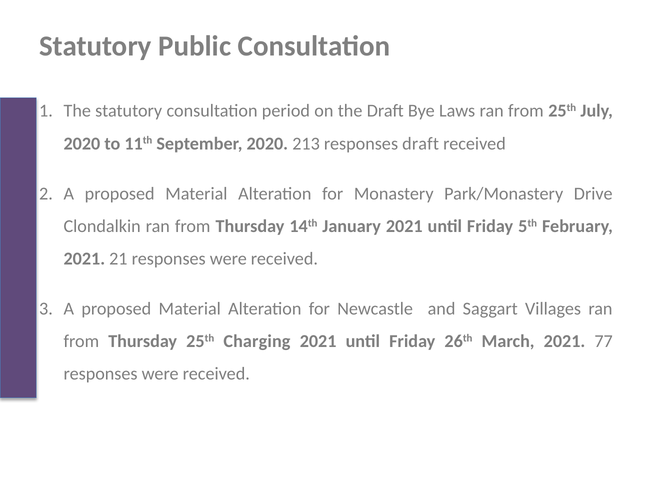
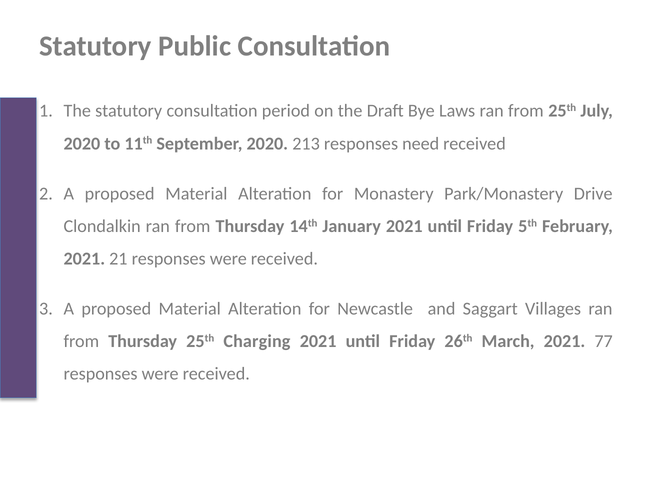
responses draft: draft -> need
